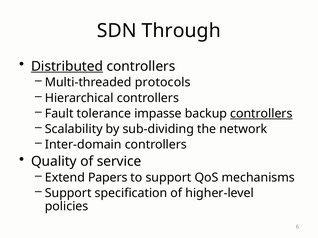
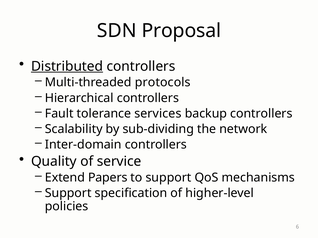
Through: Through -> Proposal
impasse: impasse -> services
controllers at (261, 114) underline: present -> none
